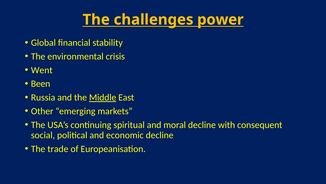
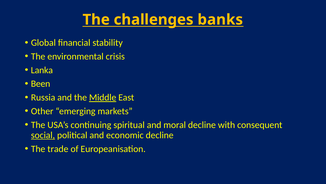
power: power -> banks
Went: Went -> Lanka
social underline: none -> present
